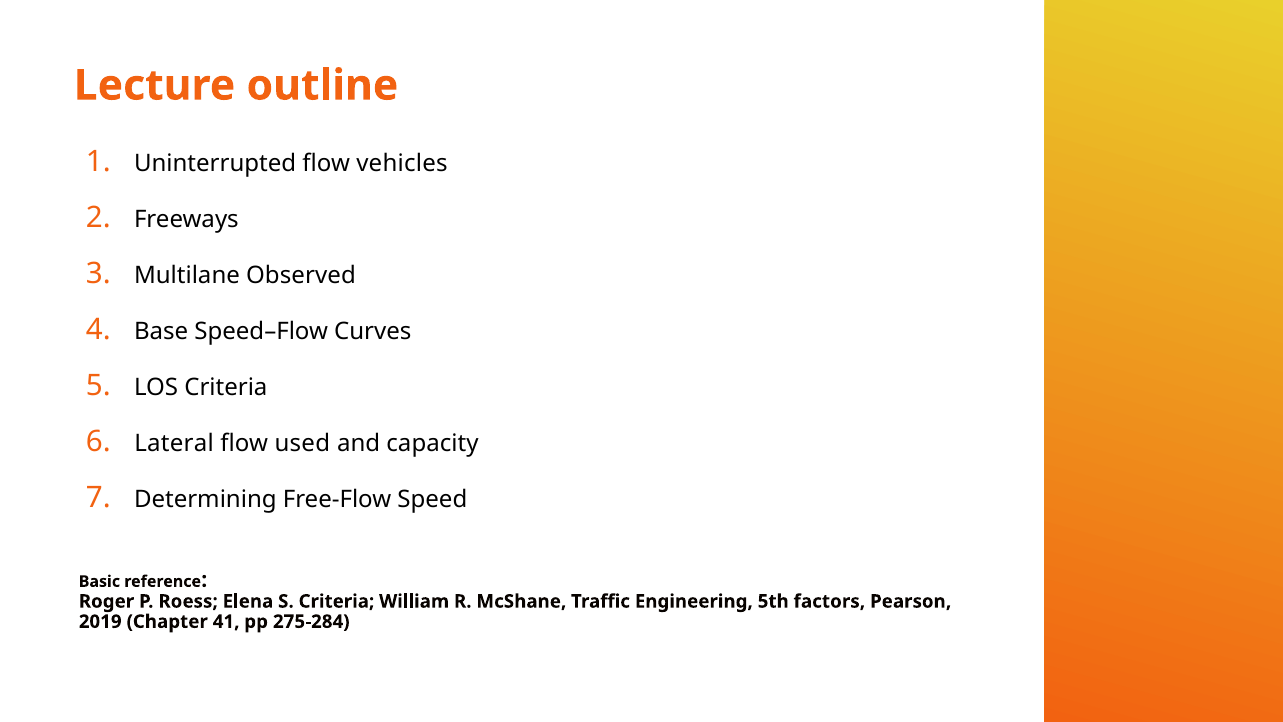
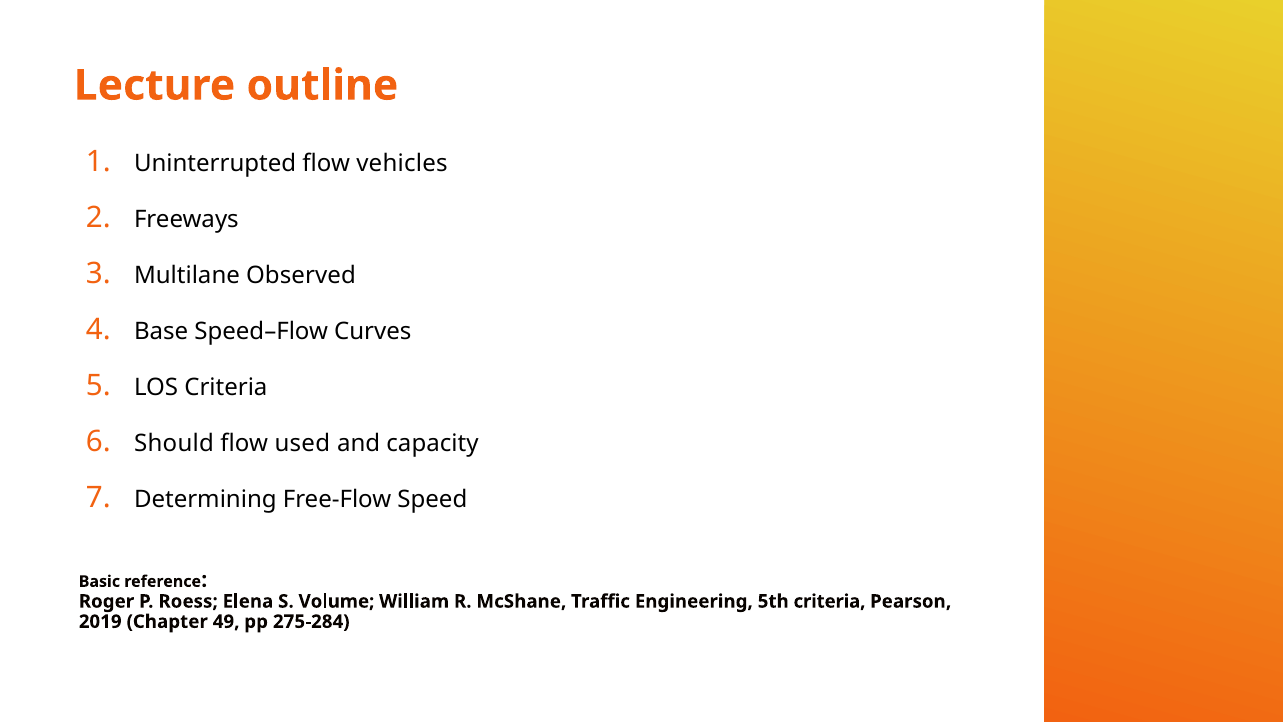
Lateral: Lateral -> Should
S Criteria: Criteria -> Volume
5th factors: factors -> criteria
41: 41 -> 49
